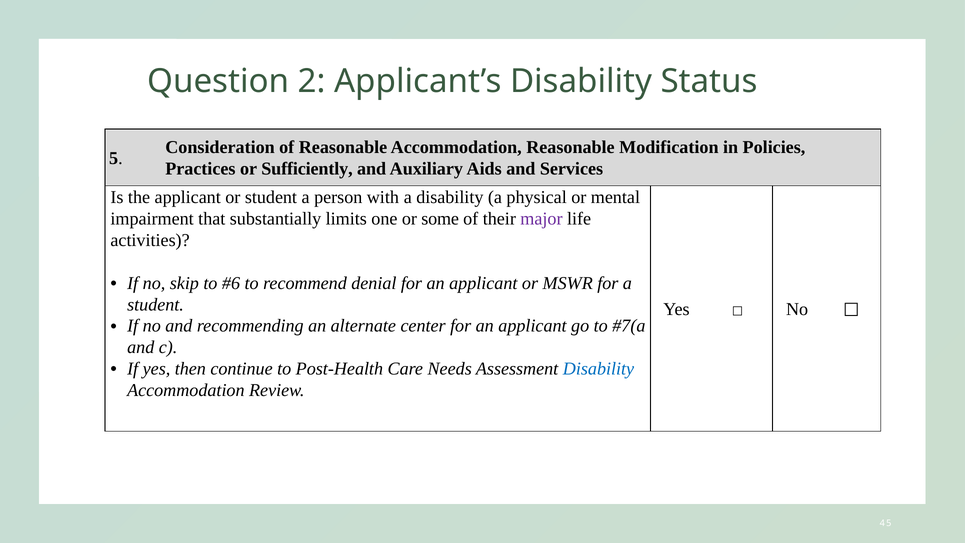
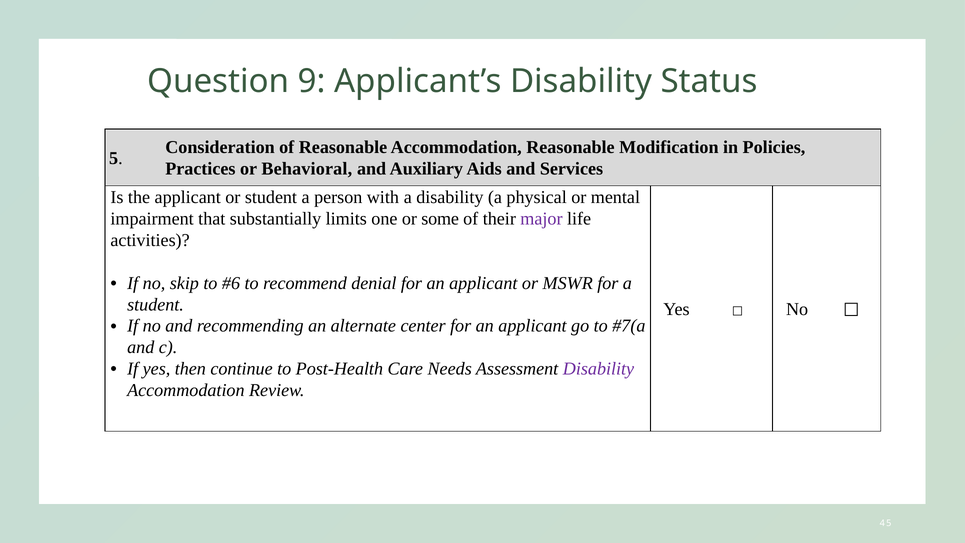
2: 2 -> 9
Sufficiently: Sufficiently -> Behavioral
Disability at (598, 369) colour: blue -> purple
